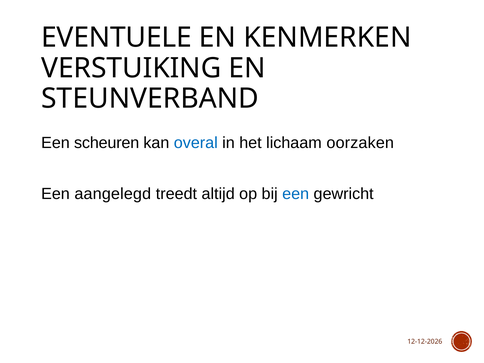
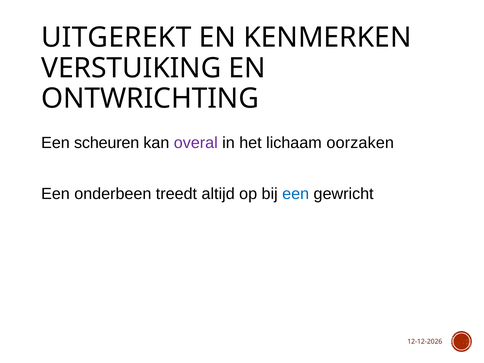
EVENTUELE: EVENTUELE -> UITGEREKT
STEUNVERBAND: STEUNVERBAND -> ONTWRICHTING
overal colour: blue -> purple
aangelegd: aangelegd -> onderbeen
